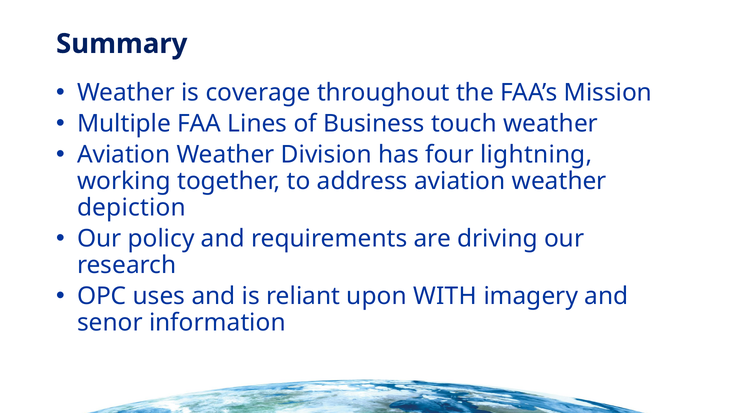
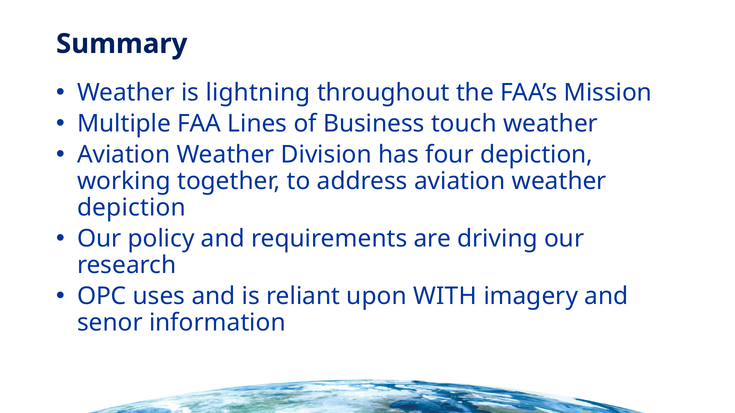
coverage: coverage -> lightning
four lightning: lightning -> depiction
